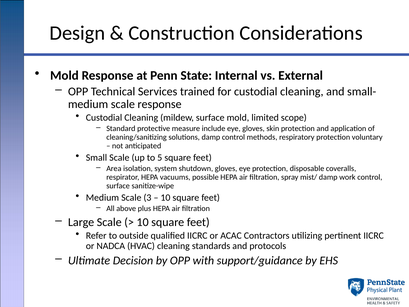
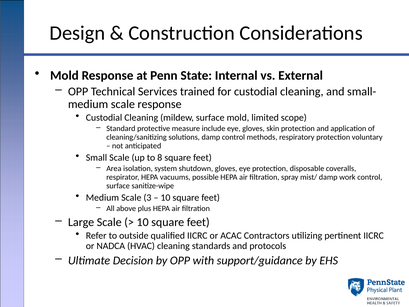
5: 5 -> 8
